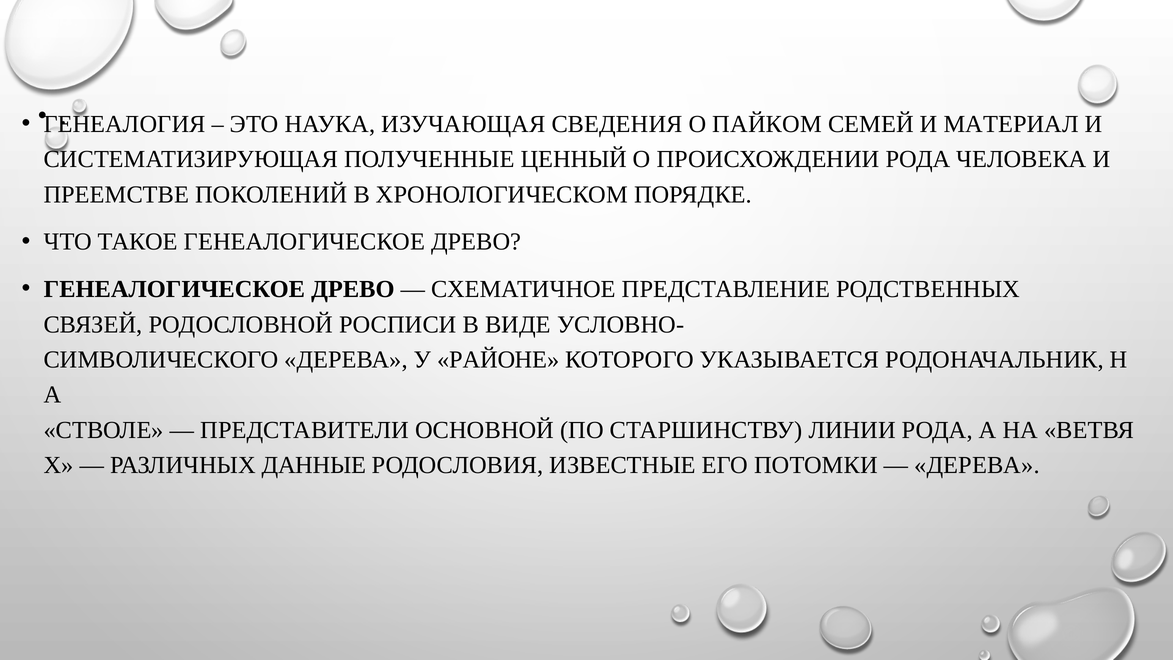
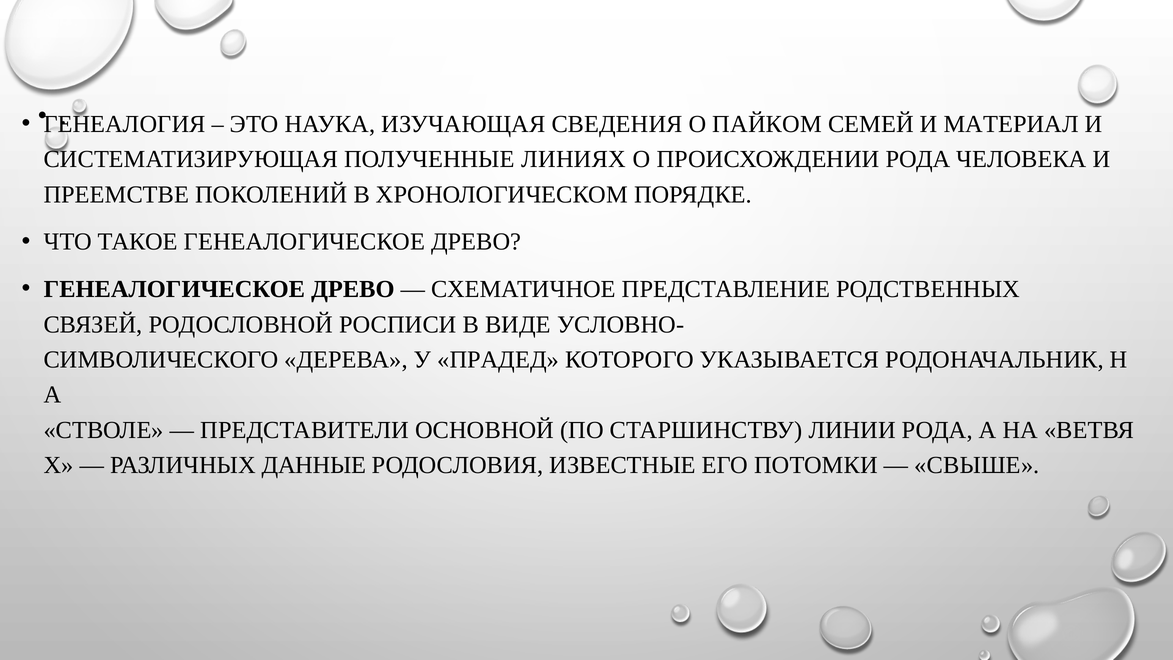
ЦЕННЫЙ: ЦЕННЫЙ -> ЛИНИЯХ
РАЙОНЕ: РАЙОНЕ -> ПРАДЕД
ДЕРЕВА at (977, 465): ДЕРЕВА -> СВЫШЕ
